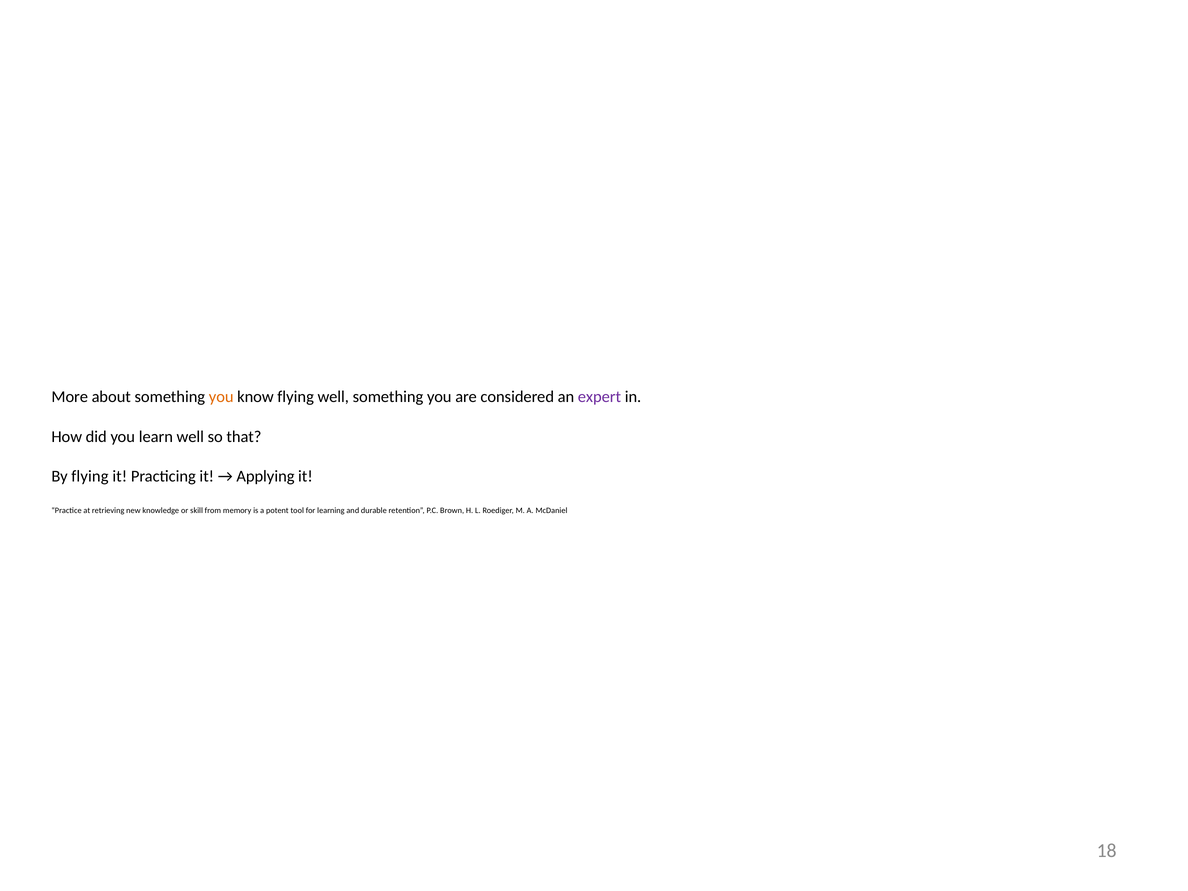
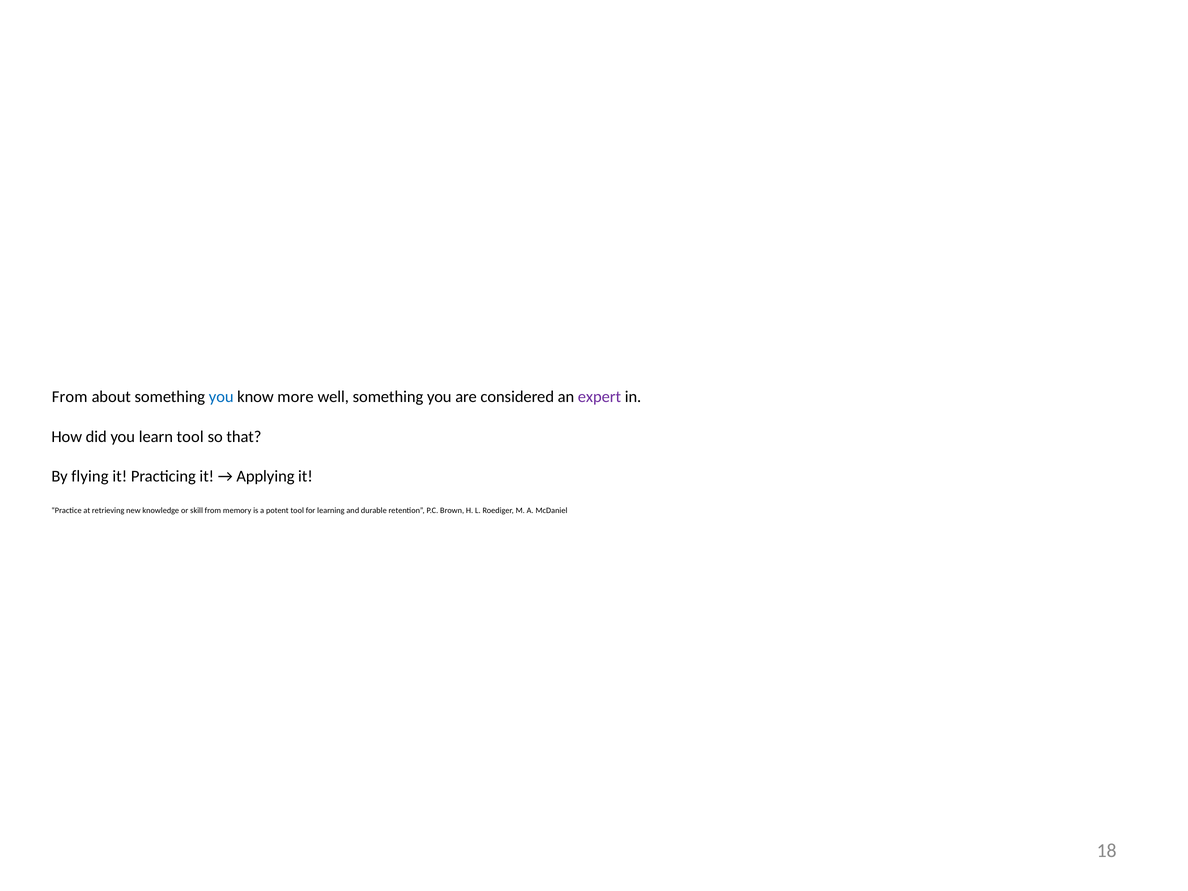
More at (70, 397): More -> From
you at (221, 397) colour: orange -> blue
know flying: flying -> more
learn well: well -> tool
